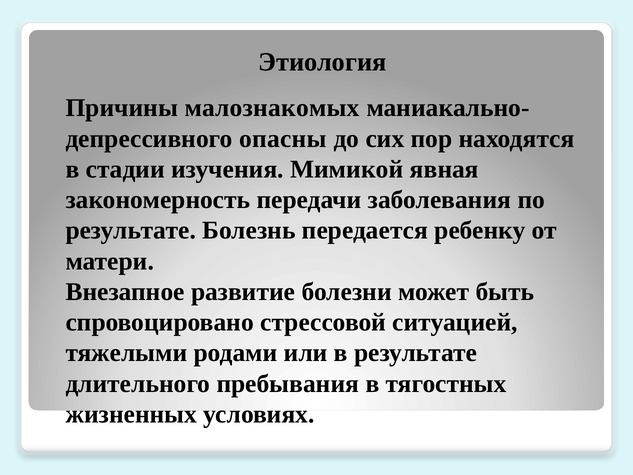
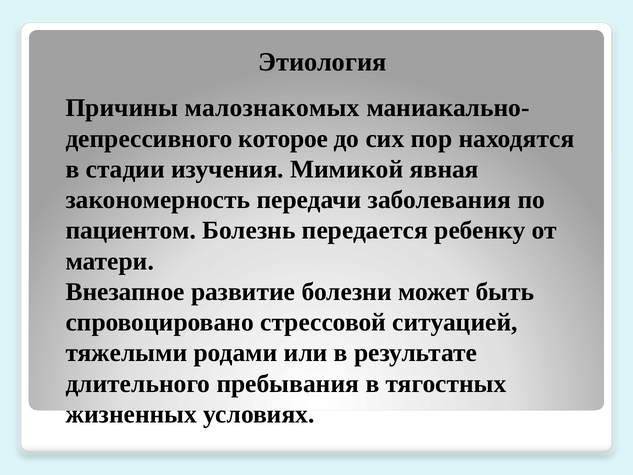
опасны: опасны -> которое
результате at (131, 230): результате -> пациентом
